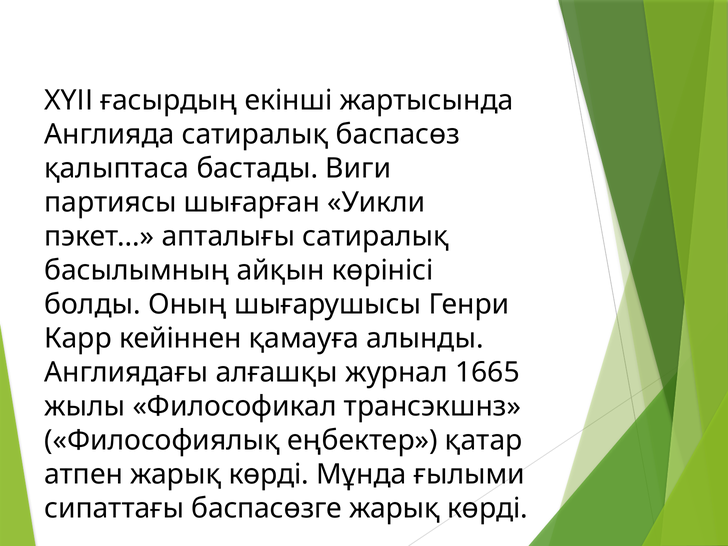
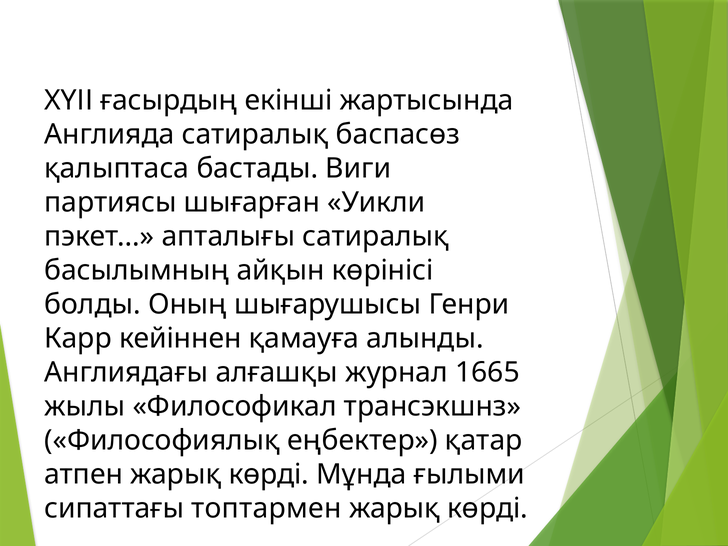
баспасөзге: баспасөзге -> топтармен
